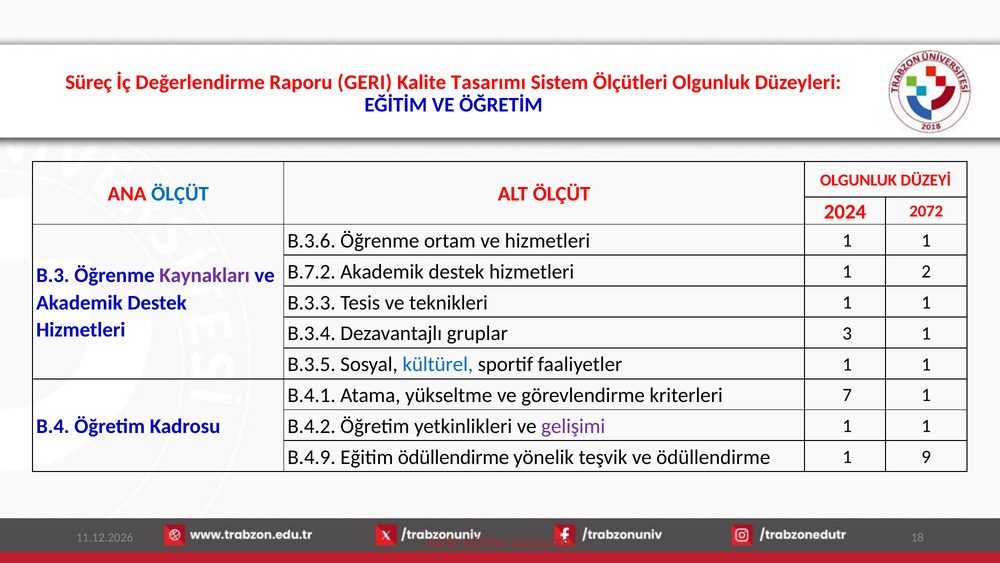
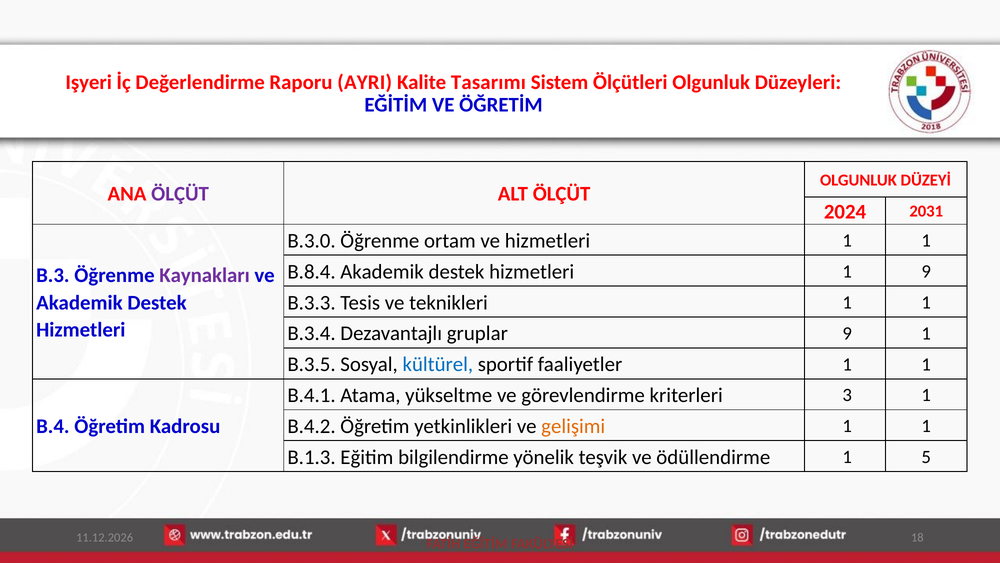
Süreç: Süreç -> Işyeri
GERI: GERI -> AYRI
ÖLÇÜT at (180, 194) colour: blue -> purple
2072: 2072 -> 2031
B.3.6: B.3.6 -> B.3.0
B.7.2: B.7.2 -> B.8.4
1 2: 2 -> 9
gruplar 3: 3 -> 9
7: 7 -> 3
gelişimi colour: purple -> orange
B.4.9: B.4.9 -> B.1.3
Eğitim ödüllendirme: ödüllendirme -> bilgilendirme
9: 9 -> 5
